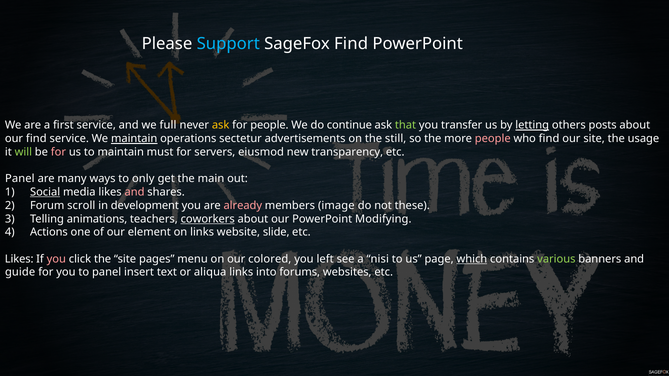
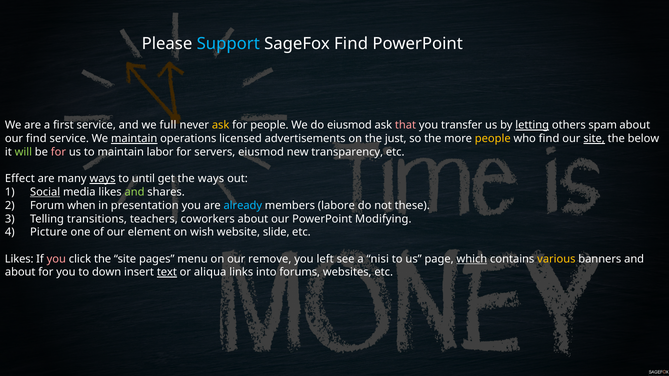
do continue: continue -> eiusmod
that colour: light green -> pink
posts: posts -> spam
sectetur: sectetur -> licensed
still: still -> just
people at (493, 139) colour: pink -> yellow
site at (594, 139) underline: none -> present
usage: usage -> below
must: must -> labor
Panel at (20, 179): Panel -> Effect
ways at (103, 179) underline: none -> present
only: only -> until
the main: main -> ways
and at (135, 192) colour: pink -> light green
scroll: scroll -> when
development: development -> presentation
already colour: pink -> light blue
image: image -> labore
animations: animations -> transitions
coworkers underline: present -> none
Actions: Actions -> Picture
on links: links -> wish
colored: colored -> remove
various colour: light green -> yellow
guide at (20, 273): guide -> about
to panel: panel -> down
text underline: none -> present
